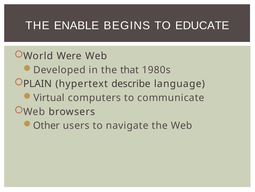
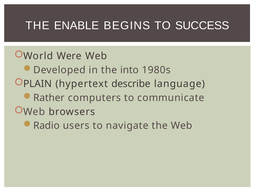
EDUCATE: EDUCATE -> SUCCESS
that: that -> into
Virtual: Virtual -> Rather
Other: Other -> Radio
